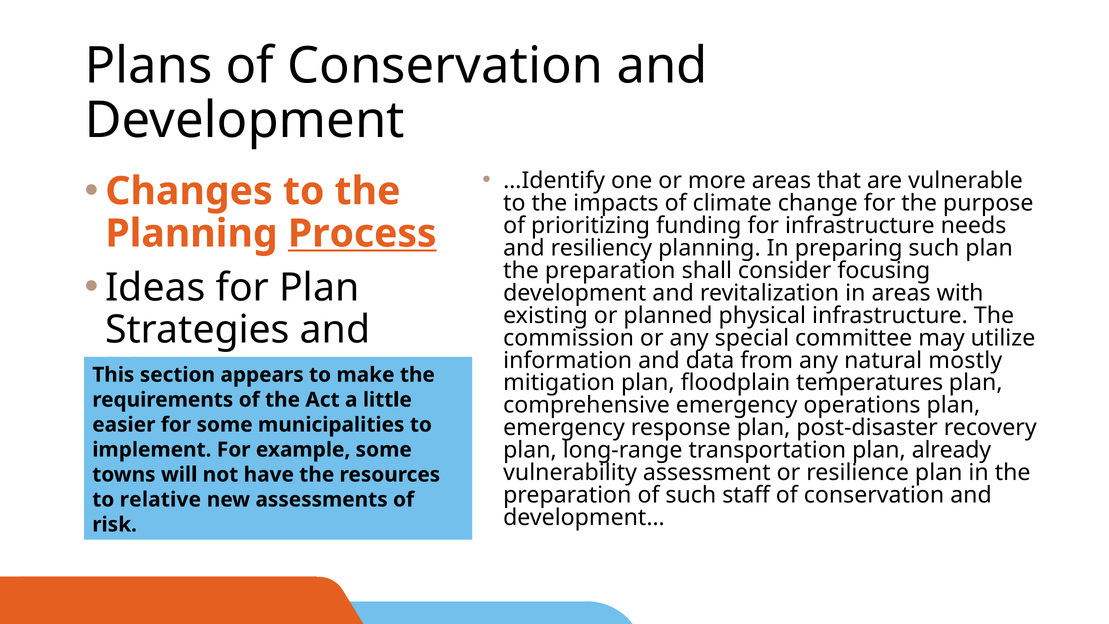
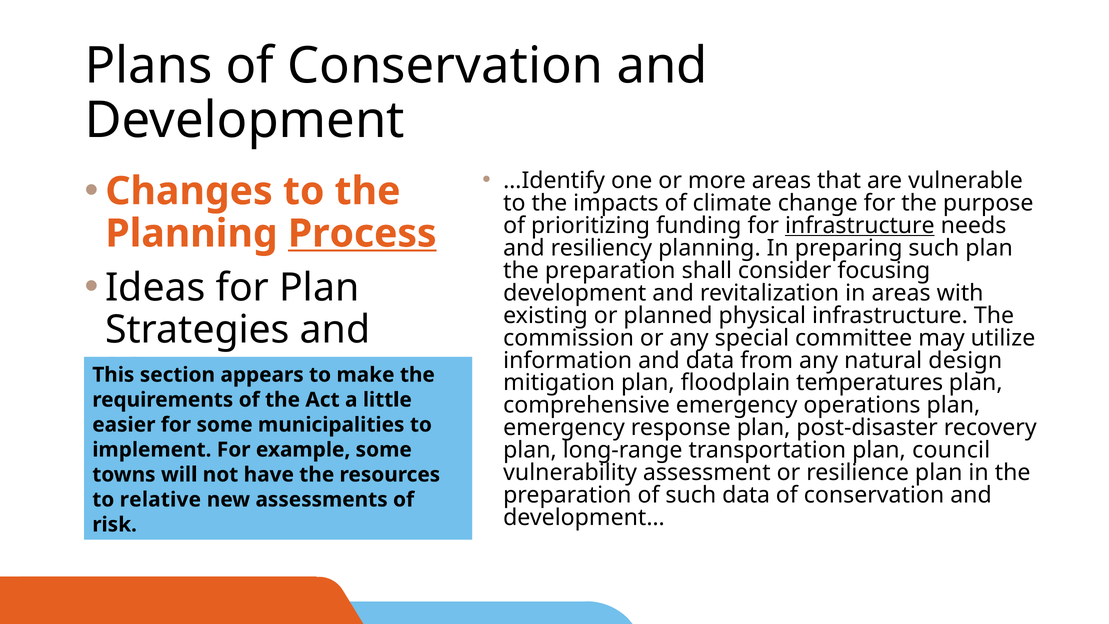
infrastructure at (860, 225) underline: none -> present
mostly: mostly -> design
already: already -> council
such staff: staff -> data
